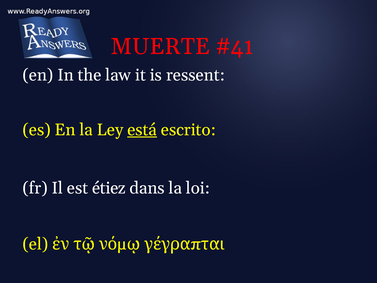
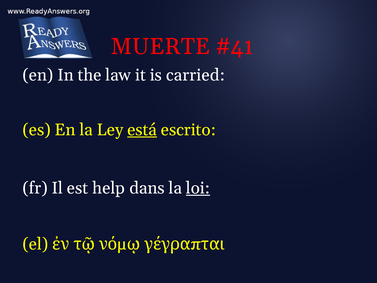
ressent: ressent -> carried
étiez: étiez -> help
loi underline: none -> present
